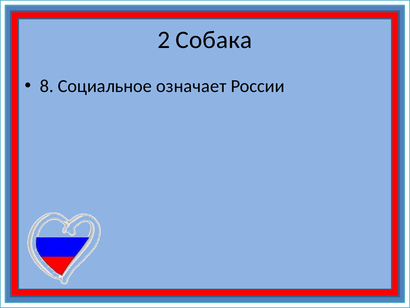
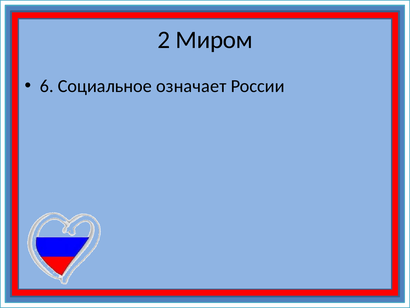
Собака: Собака -> Миром
8: 8 -> 6
